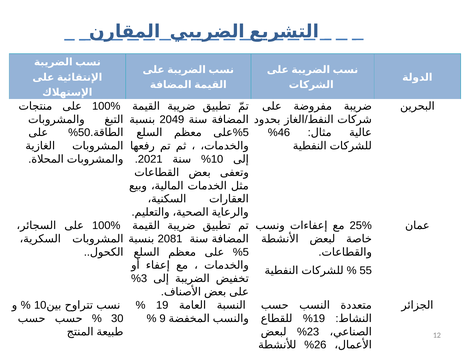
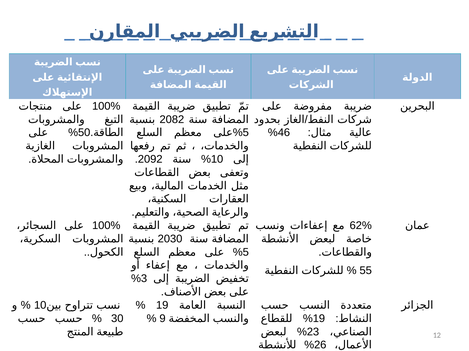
2049: 2049 -> 2082
2021: 2021 -> 2092
25%: 25% -> 62%
2081: 2081 -> 2030
